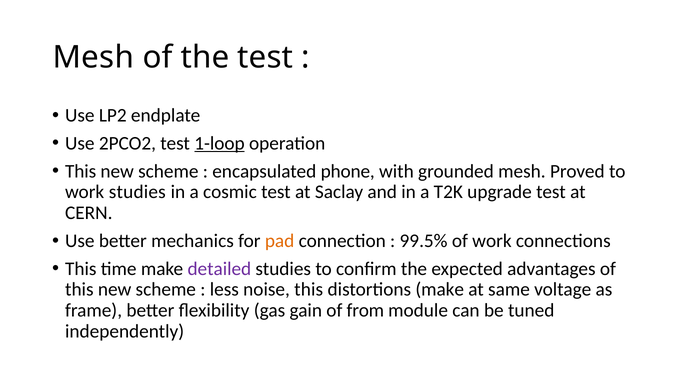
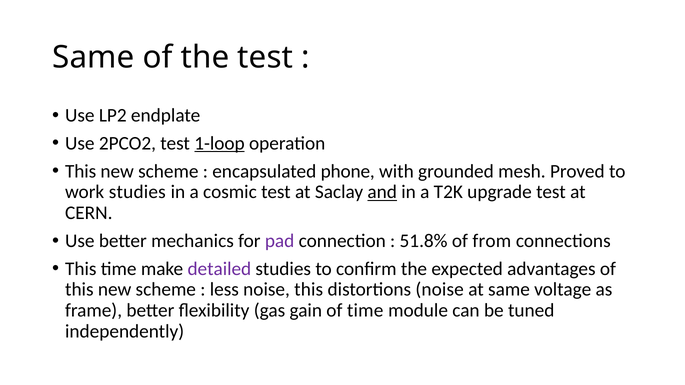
Mesh at (93, 58): Mesh -> Same
and underline: none -> present
pad colour: orange -> purple
99.5%: 99.5% -> 51.8%
of work: work -> from
distortions make: make -> noise
of from: from -> time
